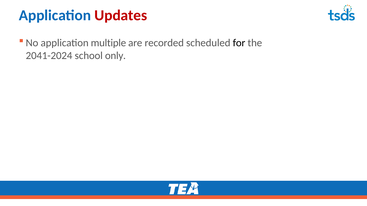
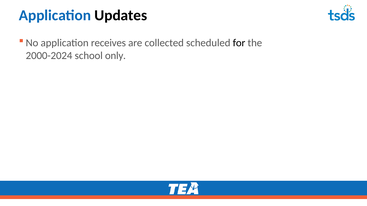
Updates colour: red -> black
multiple: multiple -> receives
recorded: recorded -> collected
2041-2024: 2041-2024 -> 2000-2024
